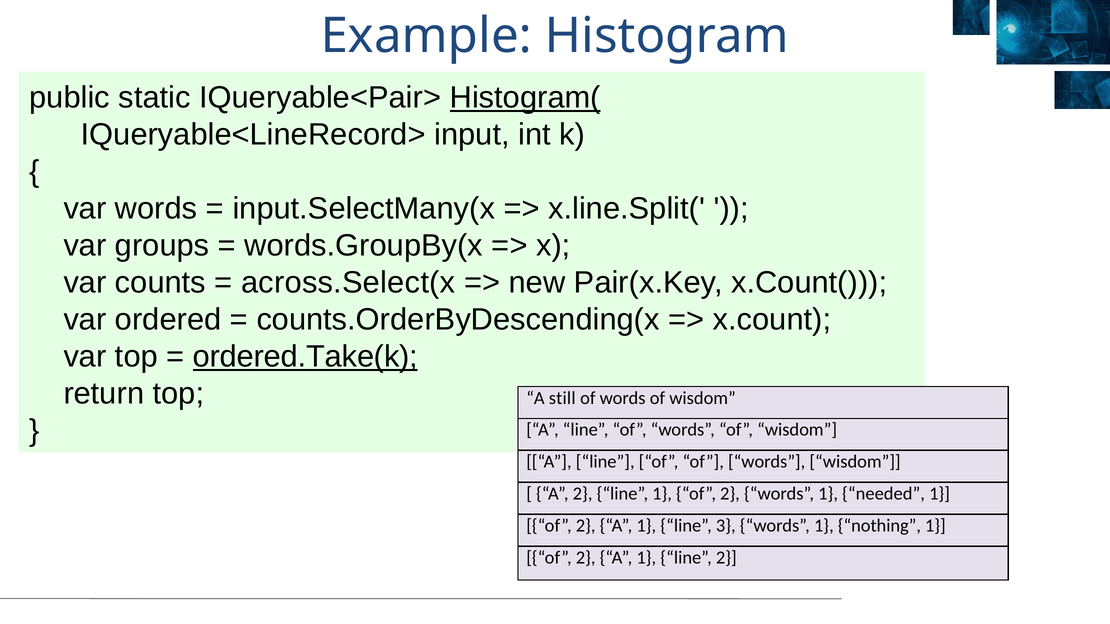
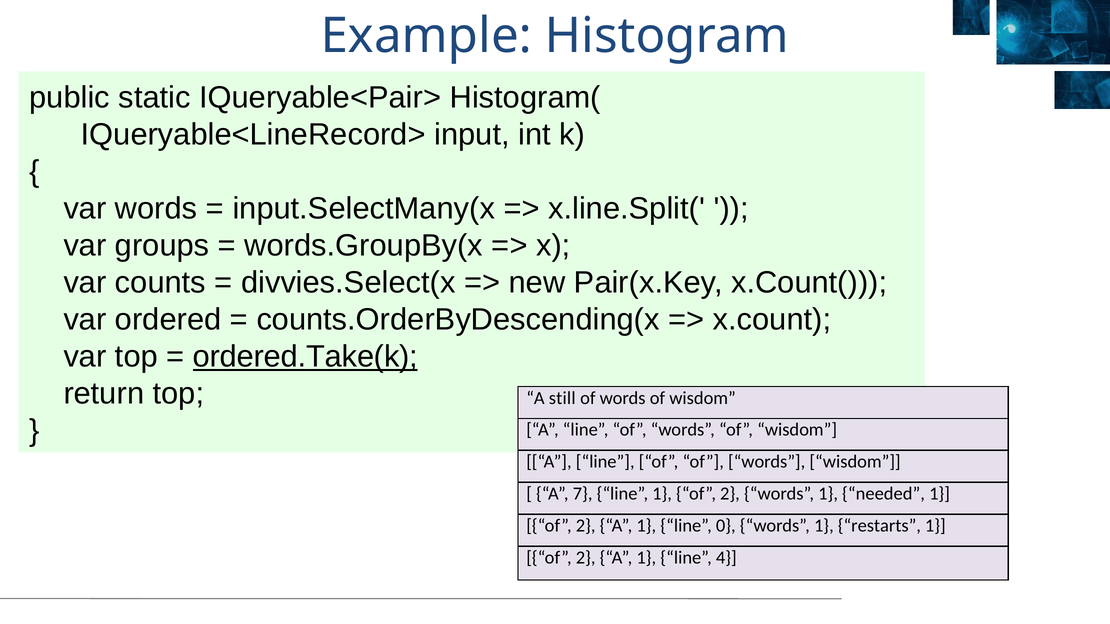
Histogram( underline: present -> none
across.Select(x: across.Select(x -> divvies.Select(x
A 2: 2 -> 7
3: 3 -> 0
nothing: nothing -> restarts
line 2: 2 -> 4
